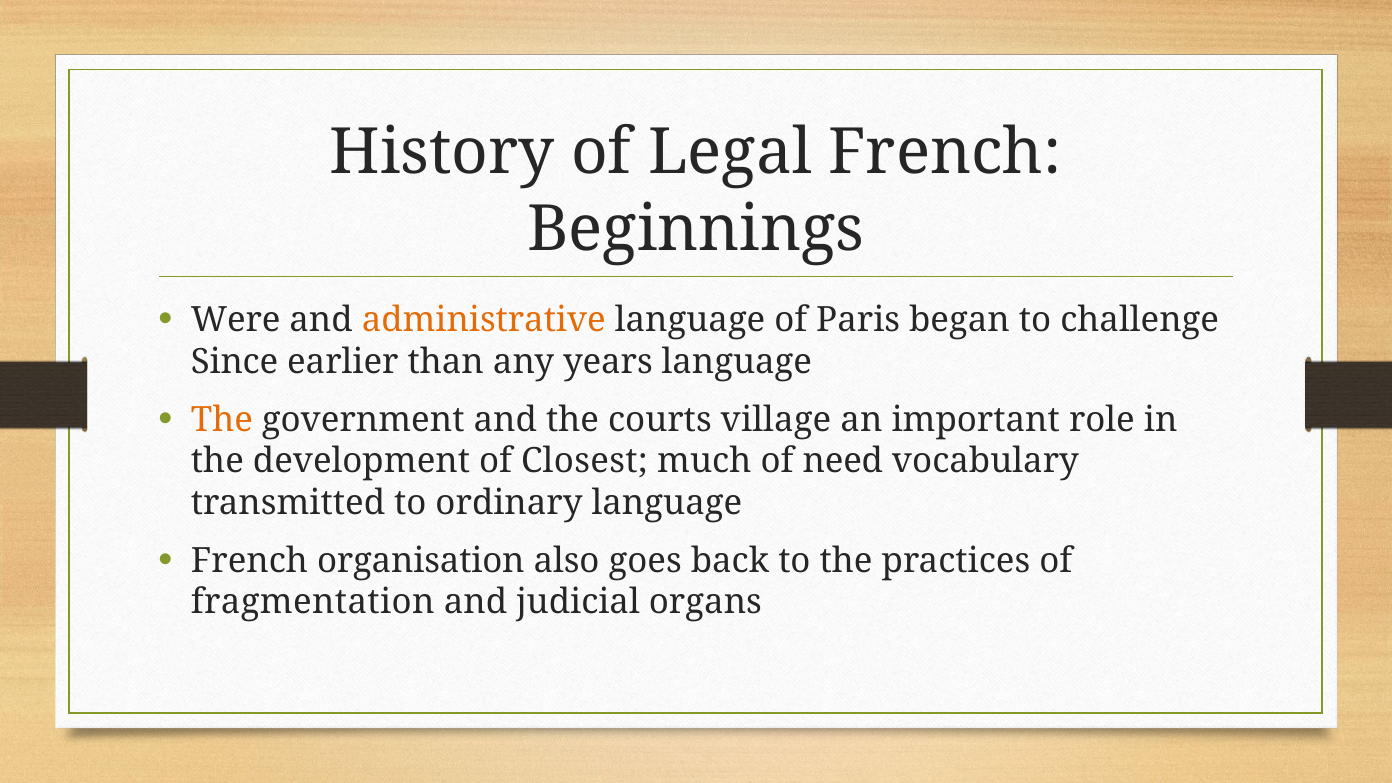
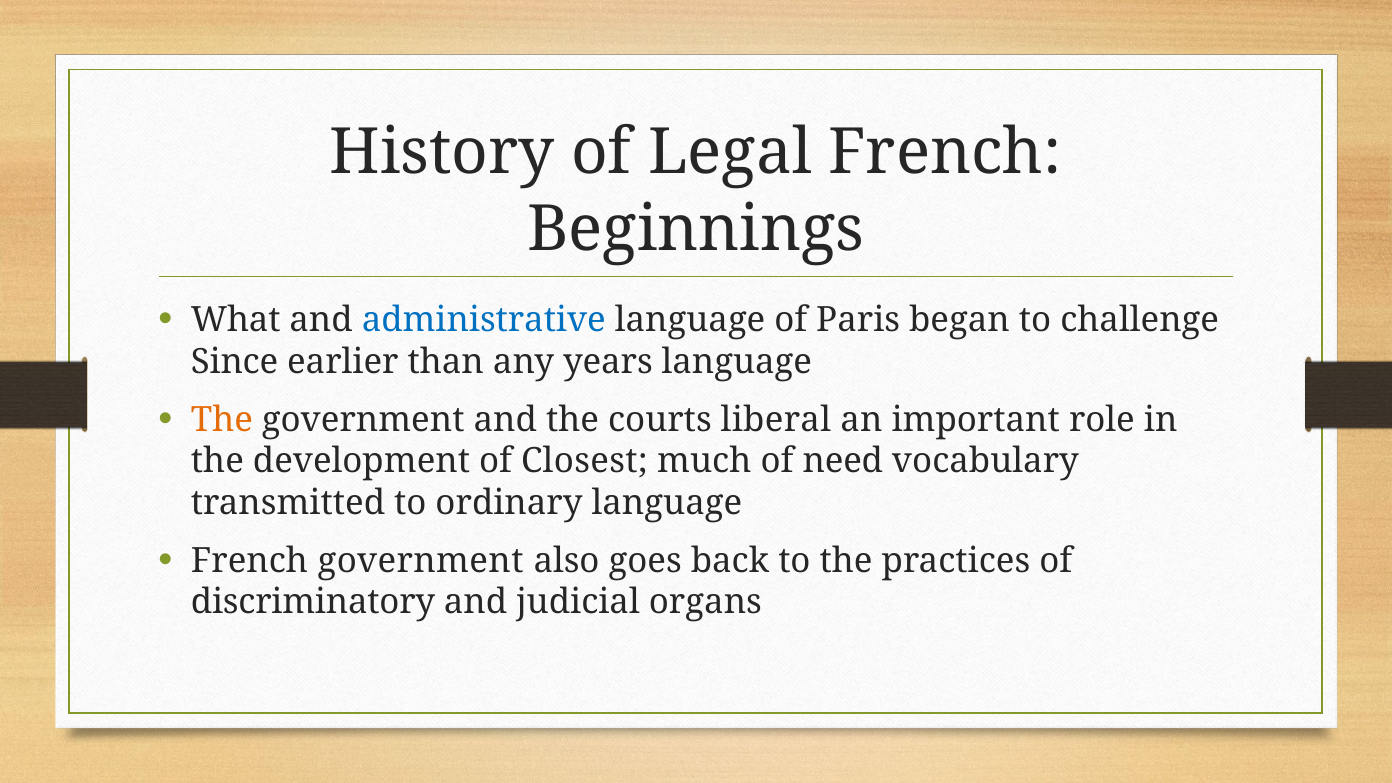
Were: Were -> What
administrative colour: orange -> blue
village: village -> liberal
French organisation: organisation -> government
fragmentation: fragmentation -> discriminatory
